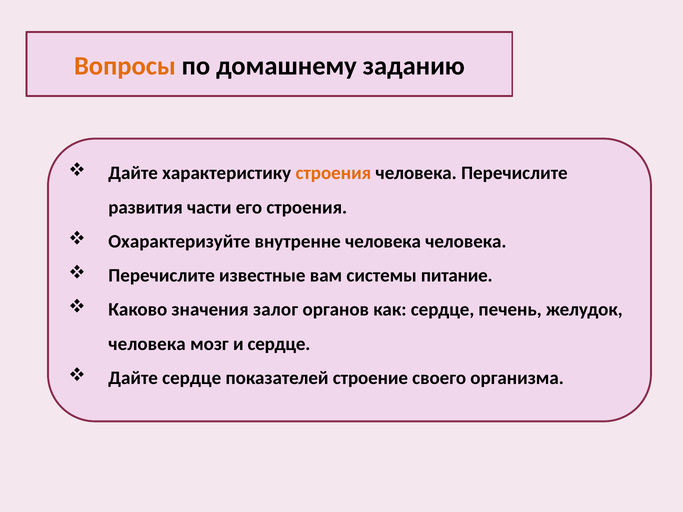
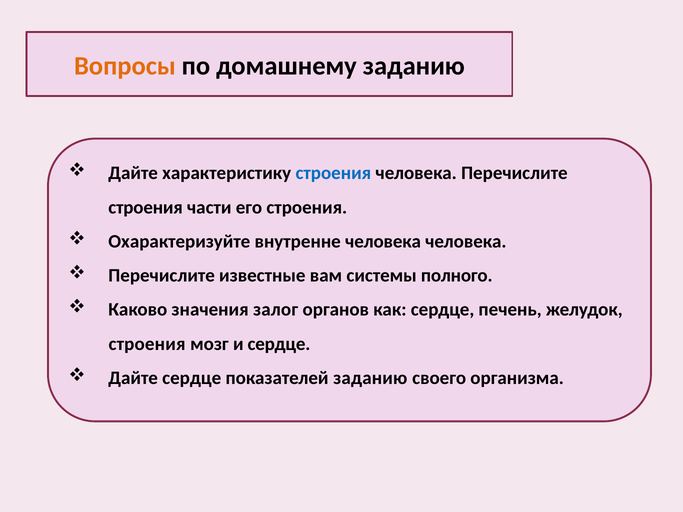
строения at (333, 173) colour: orange -> blue
развития at (146, 207): развития -> строения
питание: питание -> полного
человека at (147, 344): человека -> строения
показателей строение: строение -> заданию
